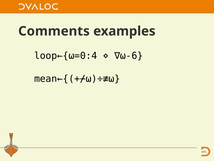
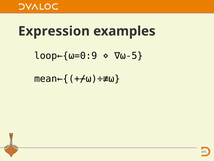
Comments: Comments -> Expression
loop←{⍵=0:4: loop←{⍵=0:4 -> loop←{⍵=0:9
∇⍵-6: ∇⍵-6 -> ∇⍵-5
